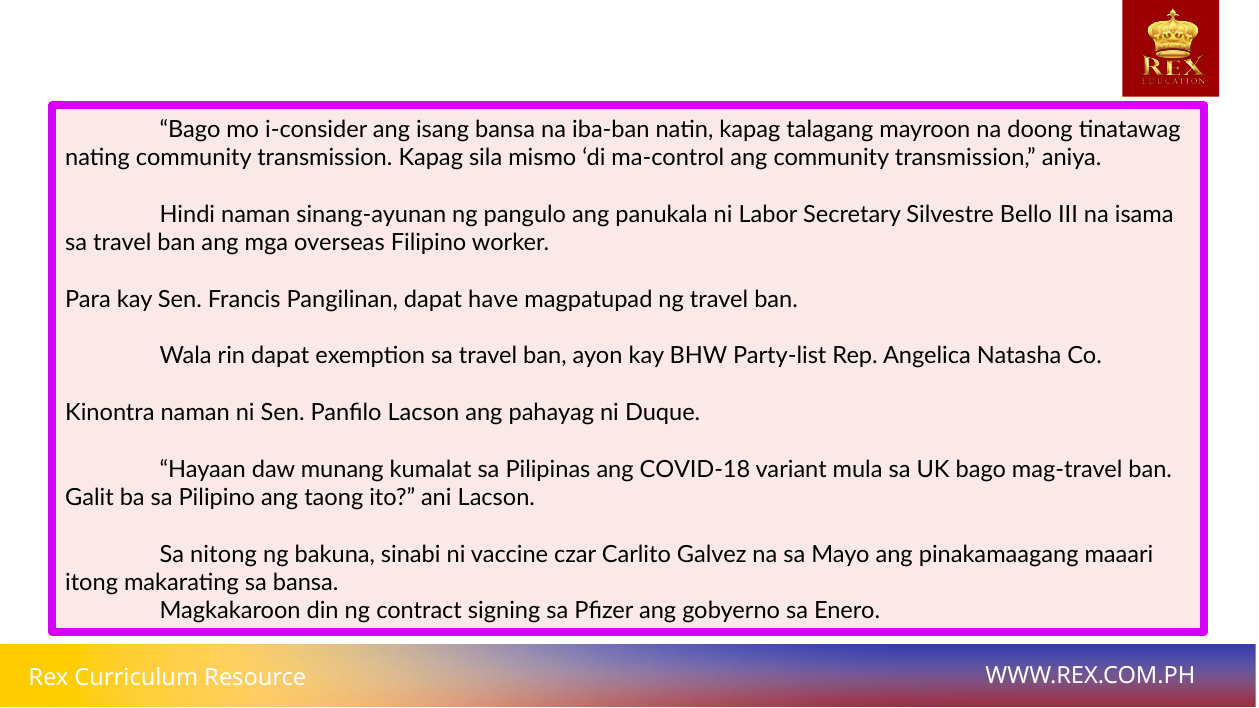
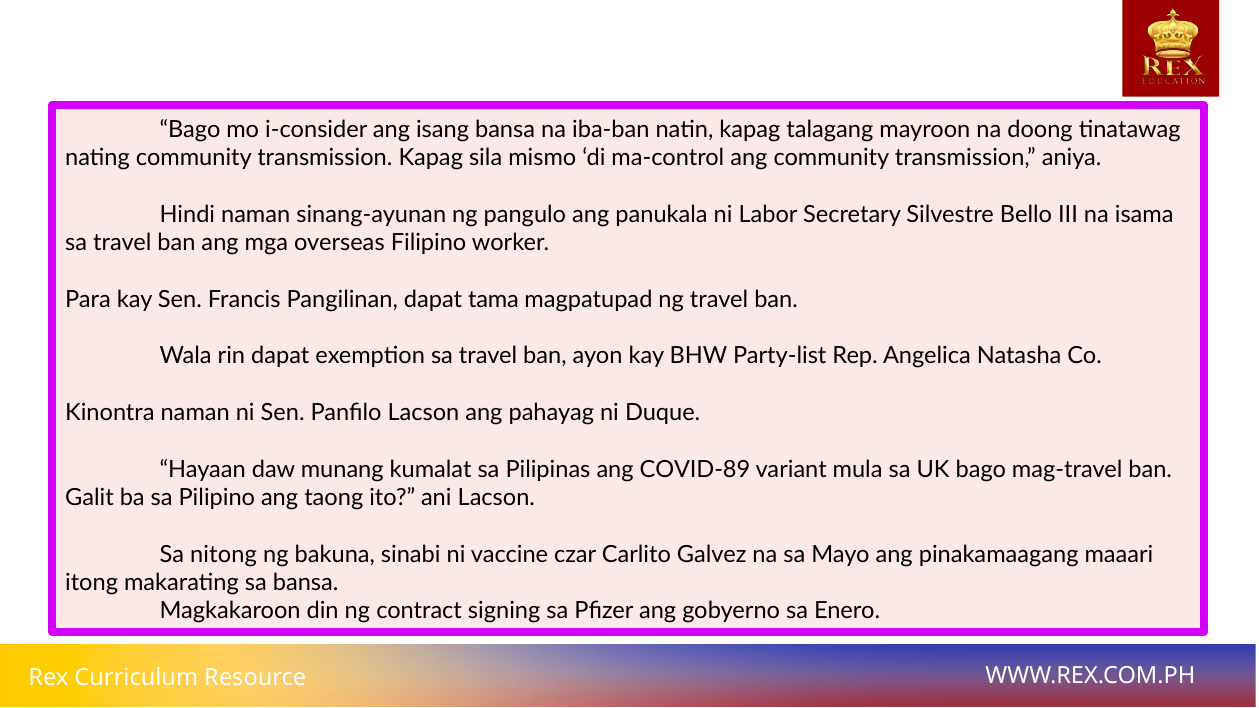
have: have -> tama
COVID-18: COVID-18 -> COVID-89
